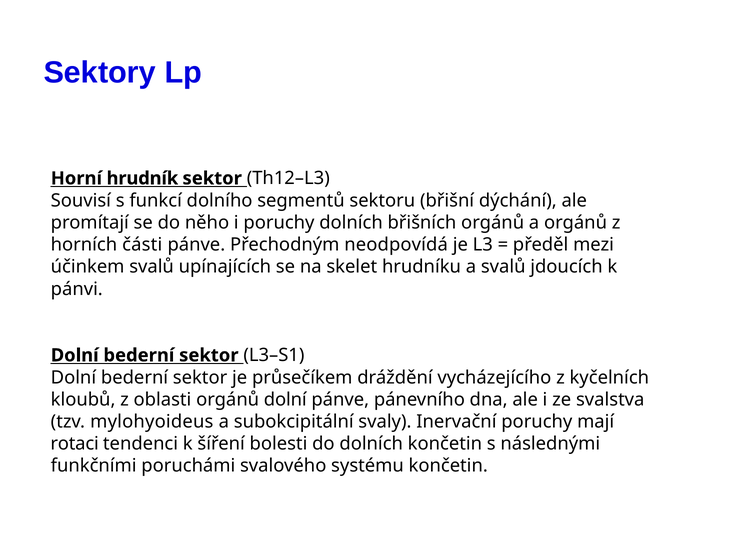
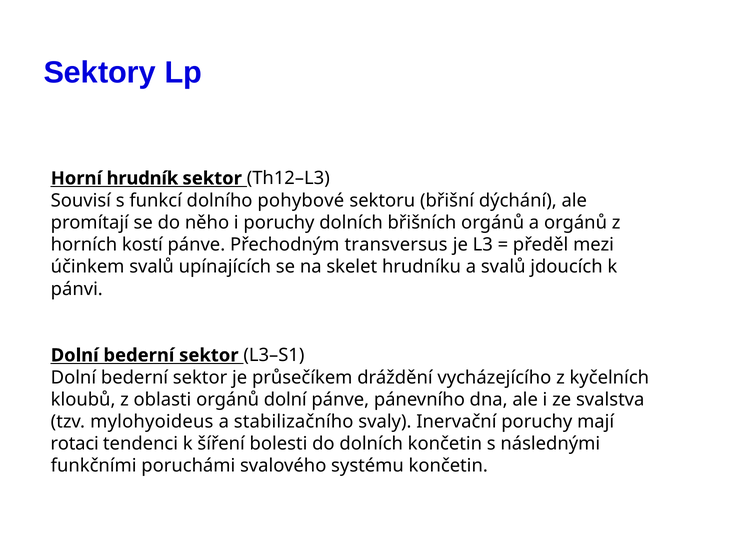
segmentů: segmentů -> pohybové
části: části -> kostí
neodpovídá: neodpovídá -> transversus
subokcipitální: subokcipitální -> stabilizačního
